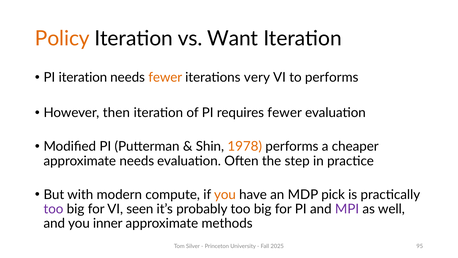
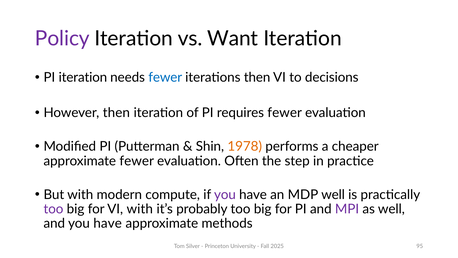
Policy colour: orange -> purple
fewer at (165, 77) colour: orange -> blue
iterations very: very -> then
to performs: performs -> decisions
approximate needs: needs -> fewer
you at (225, 194) colour: orange -> purple
MDP pick: pick -> well
VI seen: seen -> with
and you inner: inner -> have
